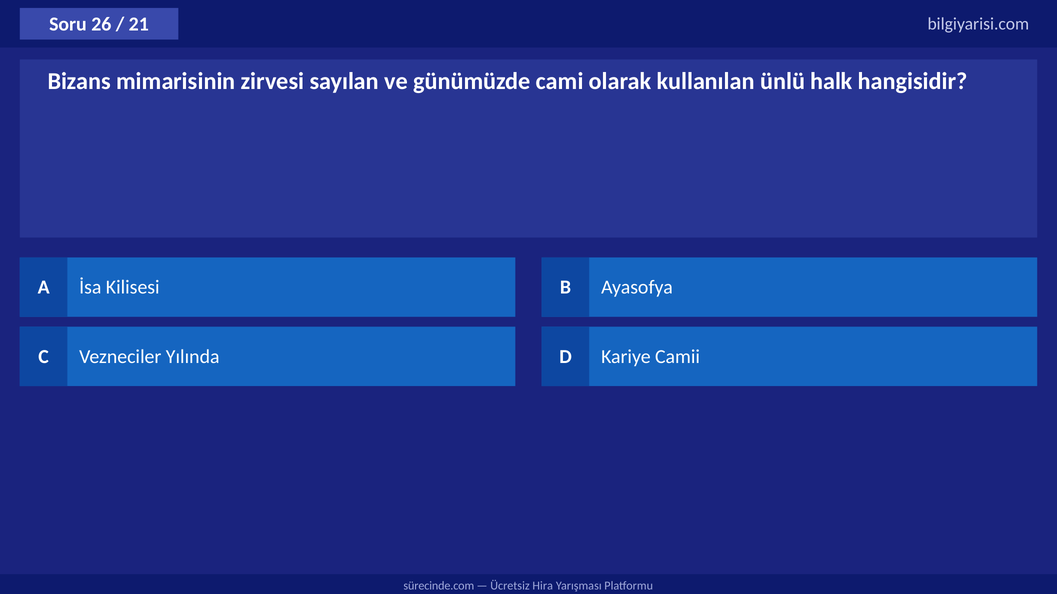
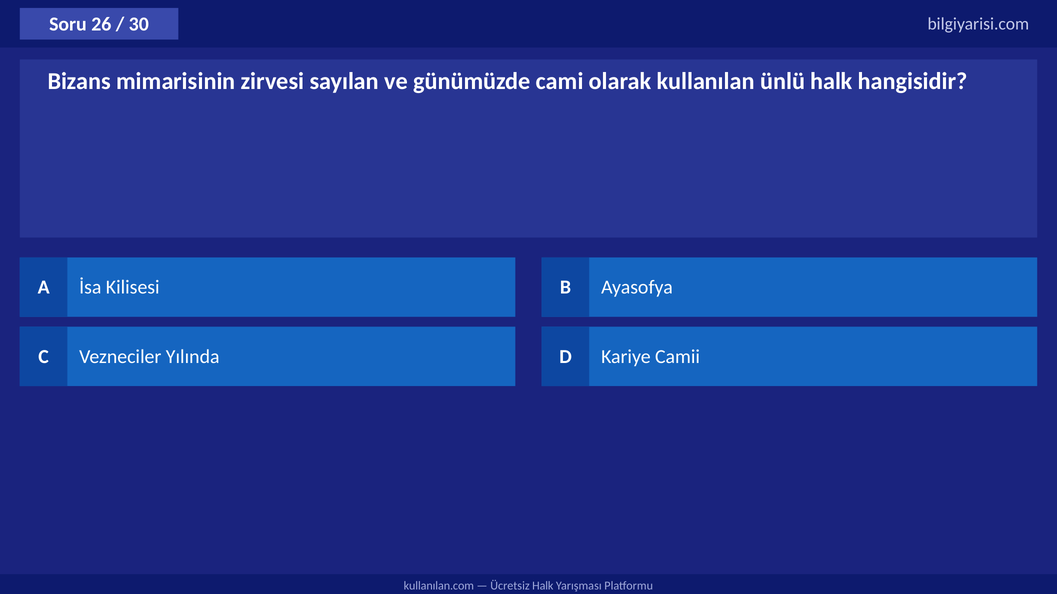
21: 21 -> 30
sürecinde.com: sürecinde.com -> kullanılan.com
Ücretsiz Hira: Hira -> Halk
